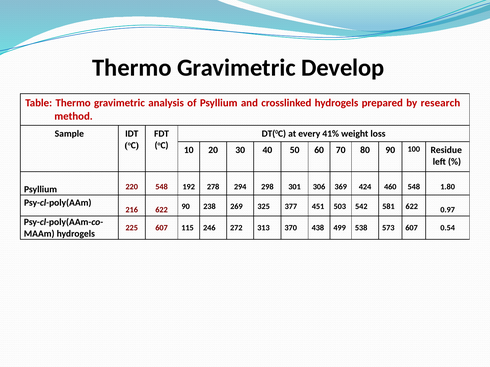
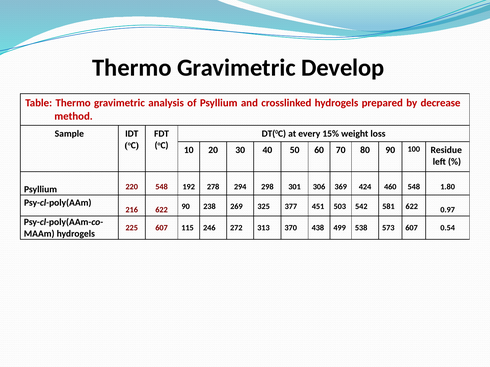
research: research -> decrease
41%: 41% -> 15%
